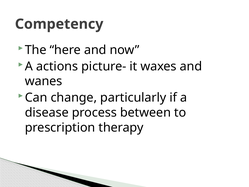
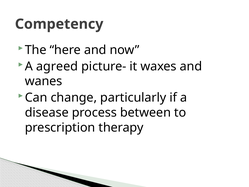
actions: actions -> agreed
